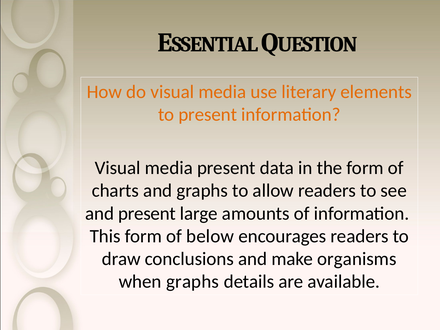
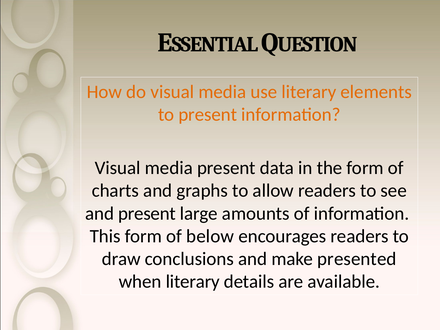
organisms: organisms -> presented
when graphs: graphs -> literary
